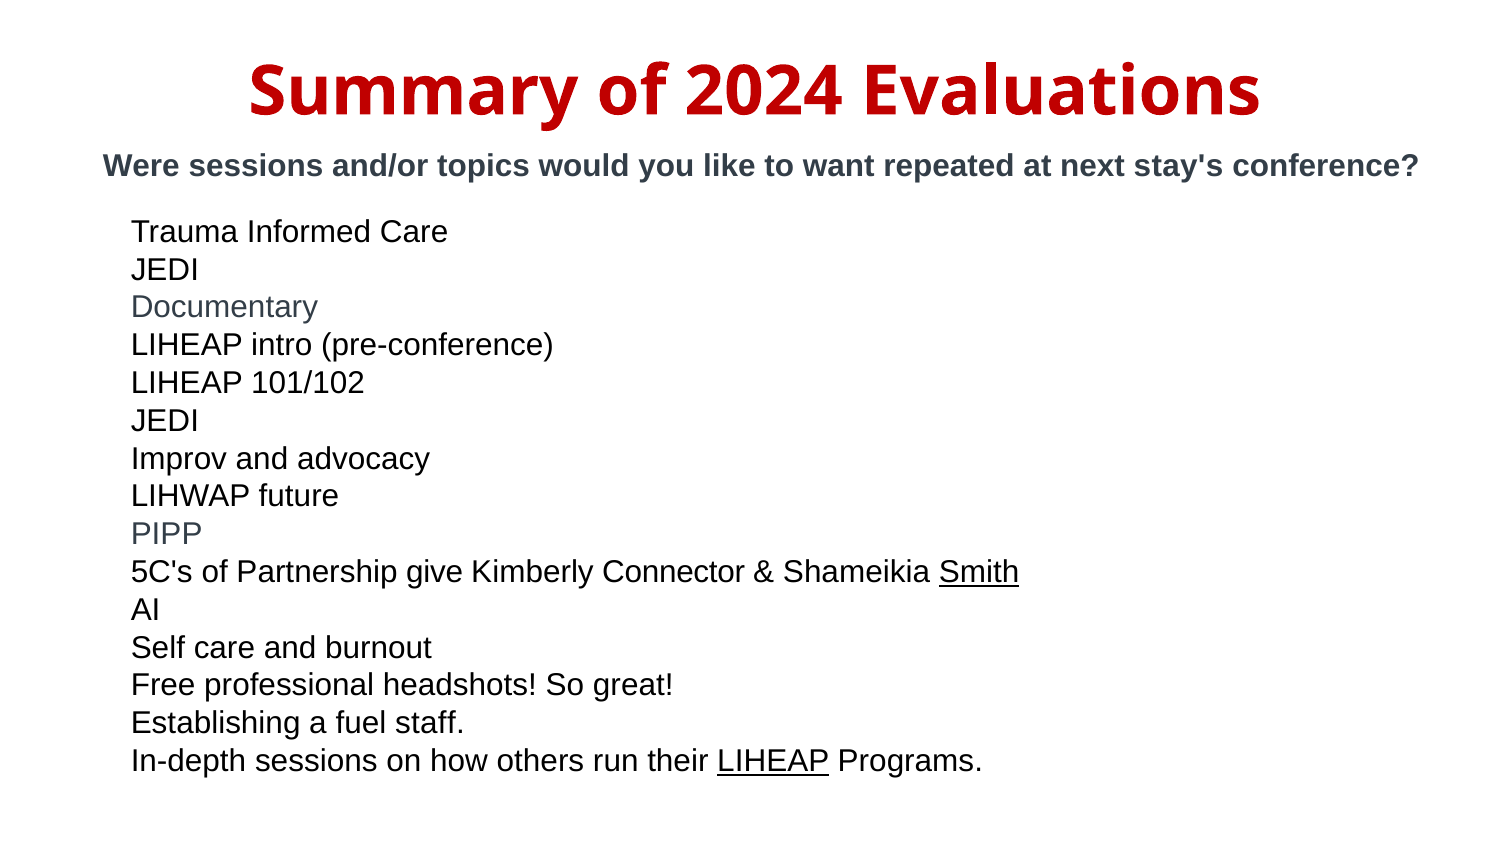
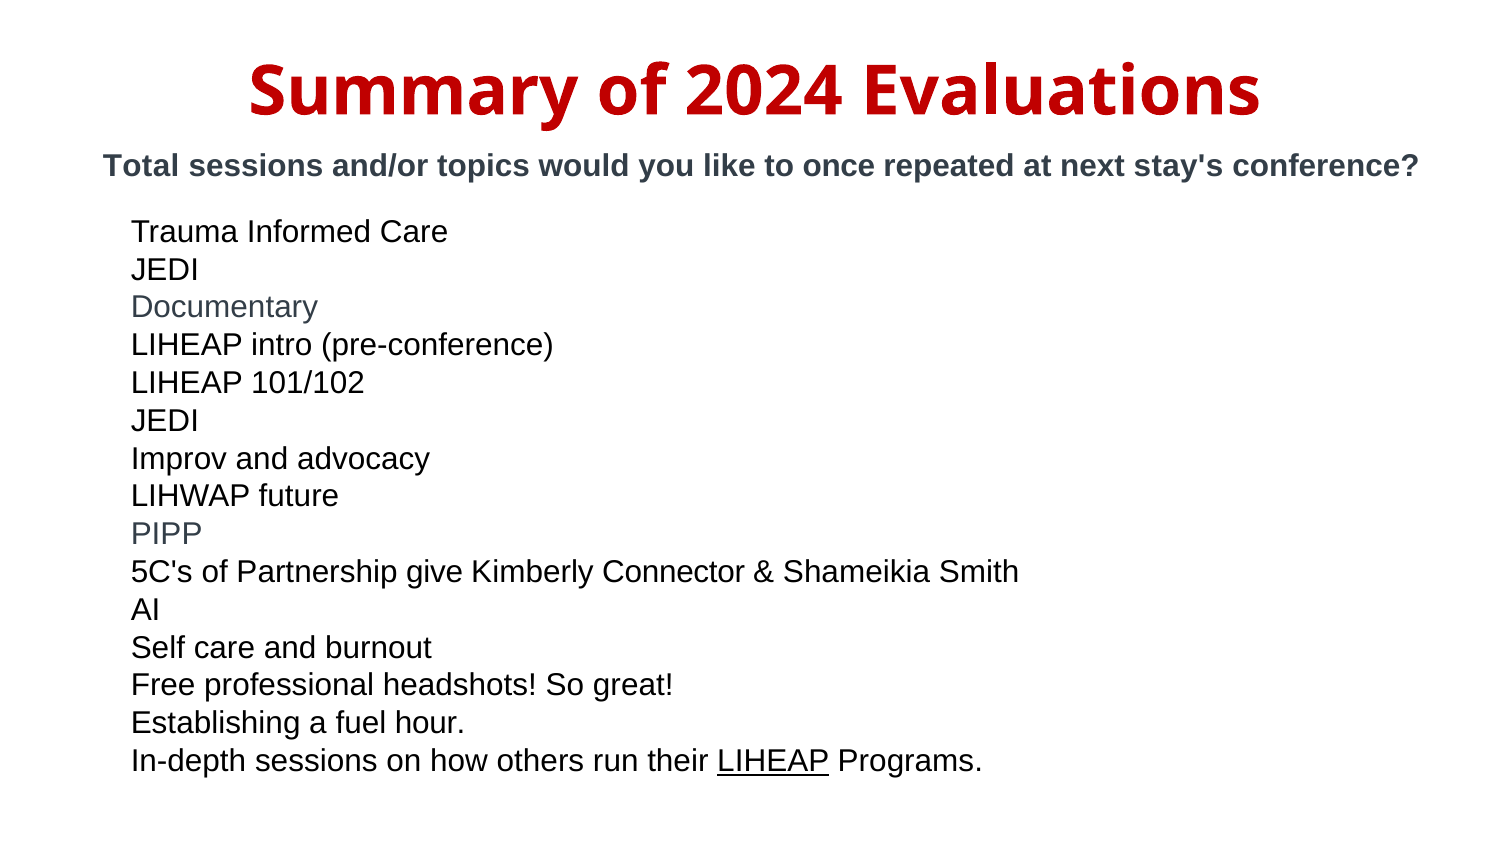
Were: Were -> Total
want: want -> once
Smith underline: present -> none
staff: staff -> hour
